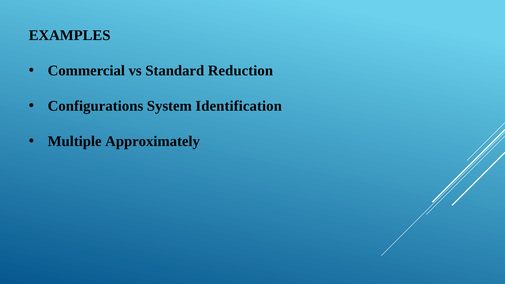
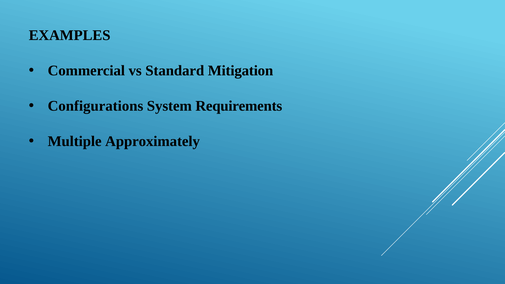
Reduction: Reduction -> Mitigation
Identification: Identification -> Requirements
